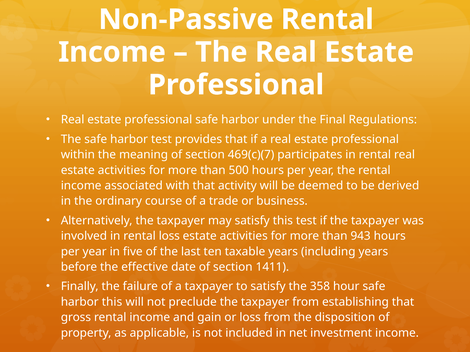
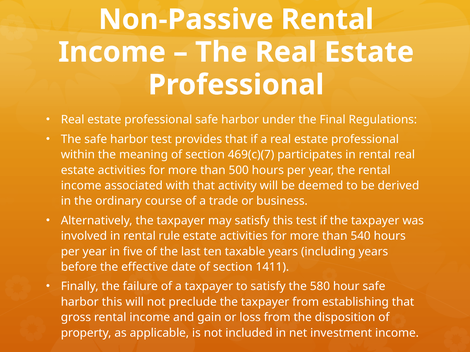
rental loss: loss -> rule
943: 943 -> 540
358: 358 -> 580
